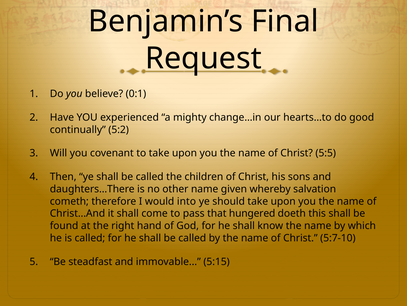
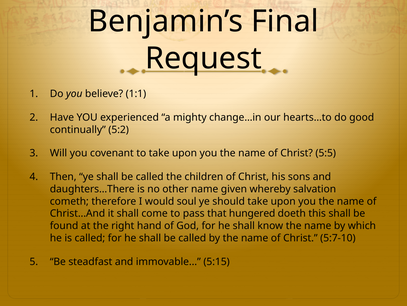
0:1: 0:1 -> 1:1
into: into -> soul
